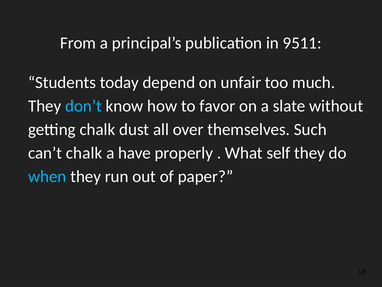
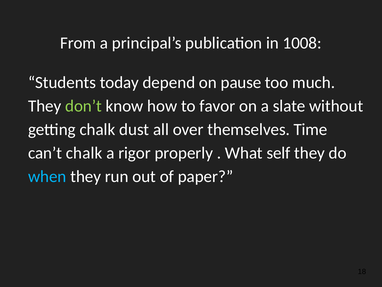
9511: 9511 -> 1008
unfair: unfair -> pause
don’t colour: light blue -> light green
Such: Such -> Time
have: have -> rigor
